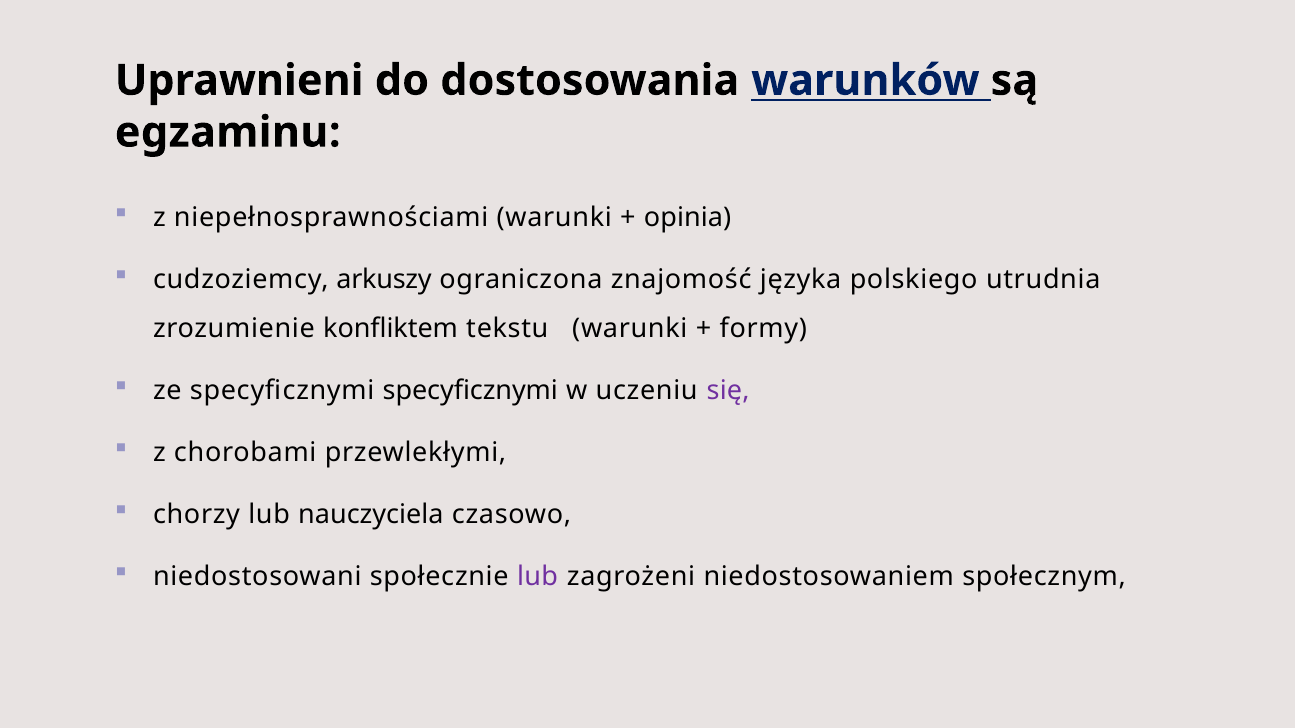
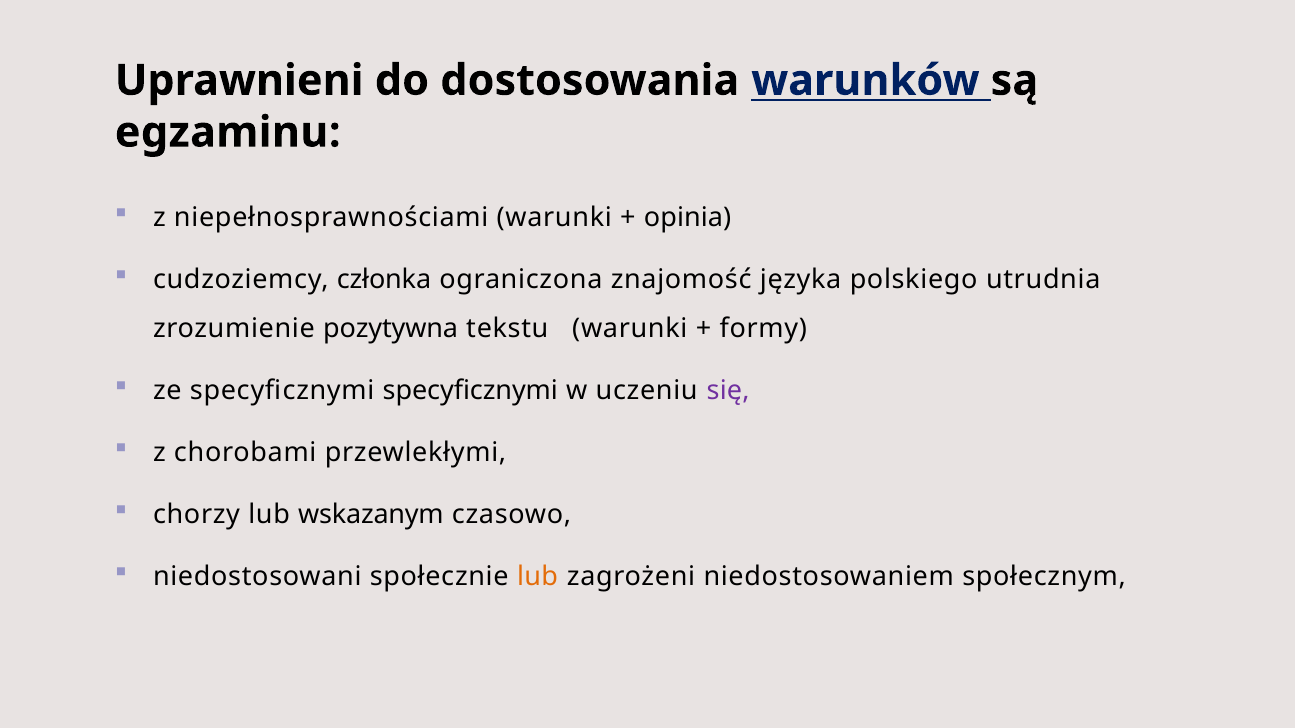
arkuszy: arkuszy -> członka
konfliktem: konfliktem -> pozytywna
nauczyciela: nauczyciela -> wskazanym
lub at (538, 577) colour: purple -> orange
